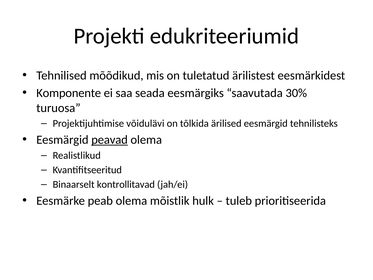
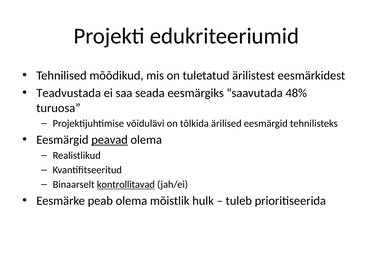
Komponente: Komponente -> Teadvustada
30%: 30% -> 48%
kontrollitavad underline: none -> present
